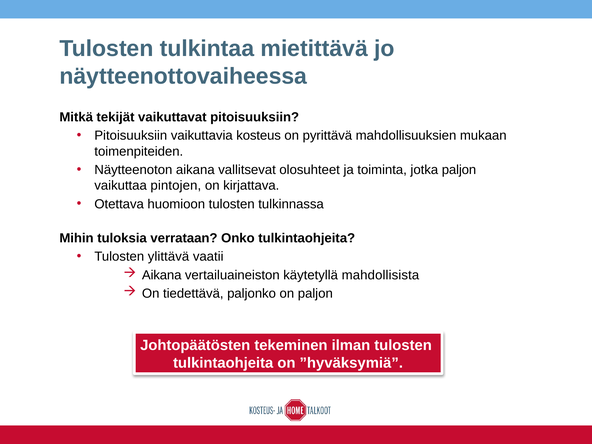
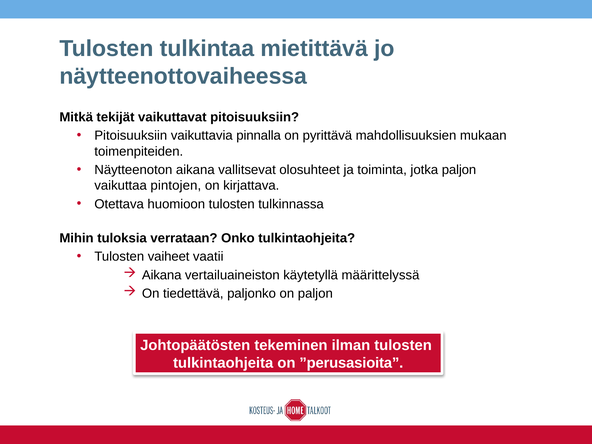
kosteus: kosteus -> pinnalla
ylittävä: ylittävä -> vaiheet
mahdollisista: mahdollisista -> määrittelyssä
”hyväksymiä: ”hyväksymiä -> ”perusasioita
